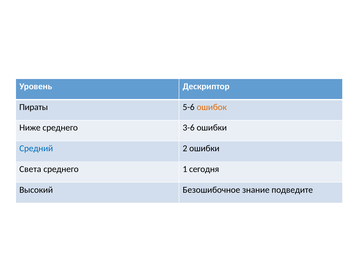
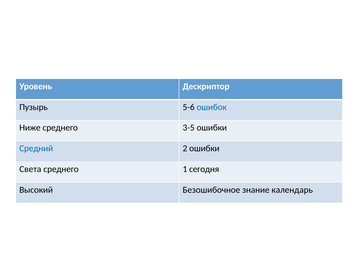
Пираты: Пираты -> Пузырь
ошибок colour: orange -> blue
3-6: 3-6 -> 3-5
подведите: подведите -> календарь
